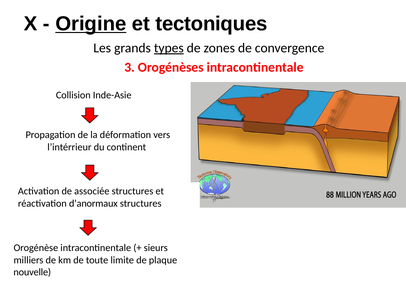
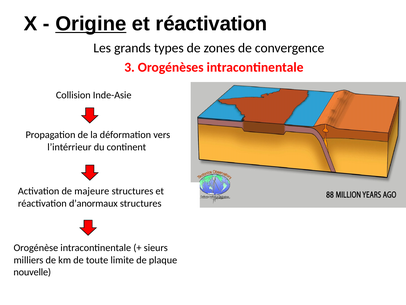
tectoniques at (211, 24): tectoniques -> réactivation
types underline: present -> none
associée: associée -> majeure
